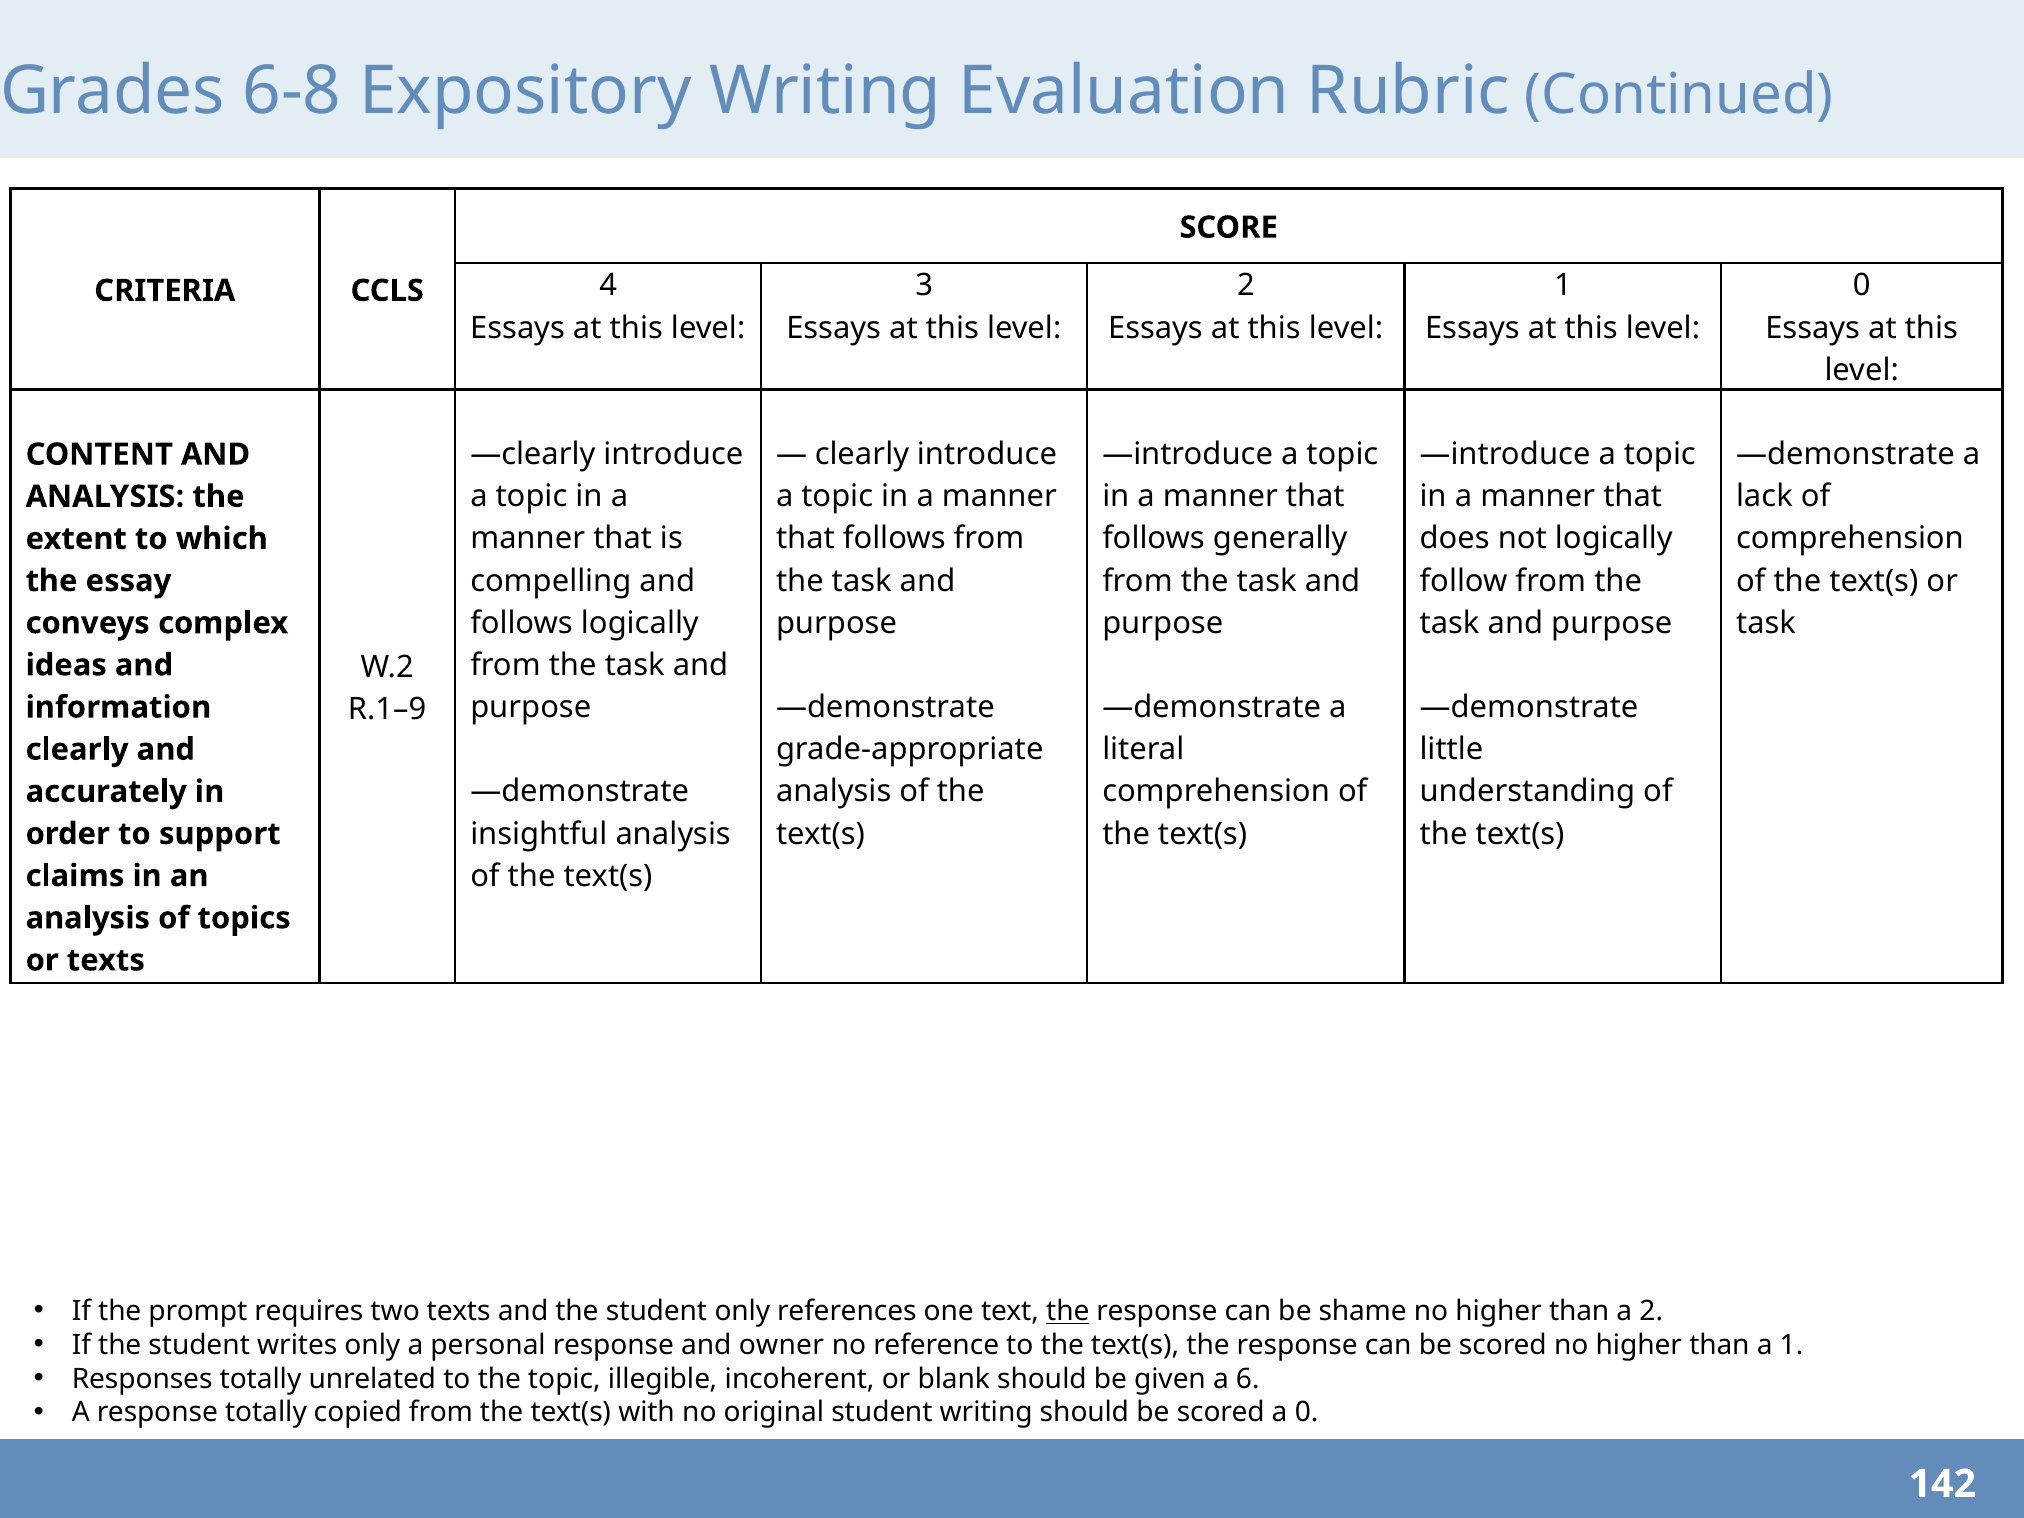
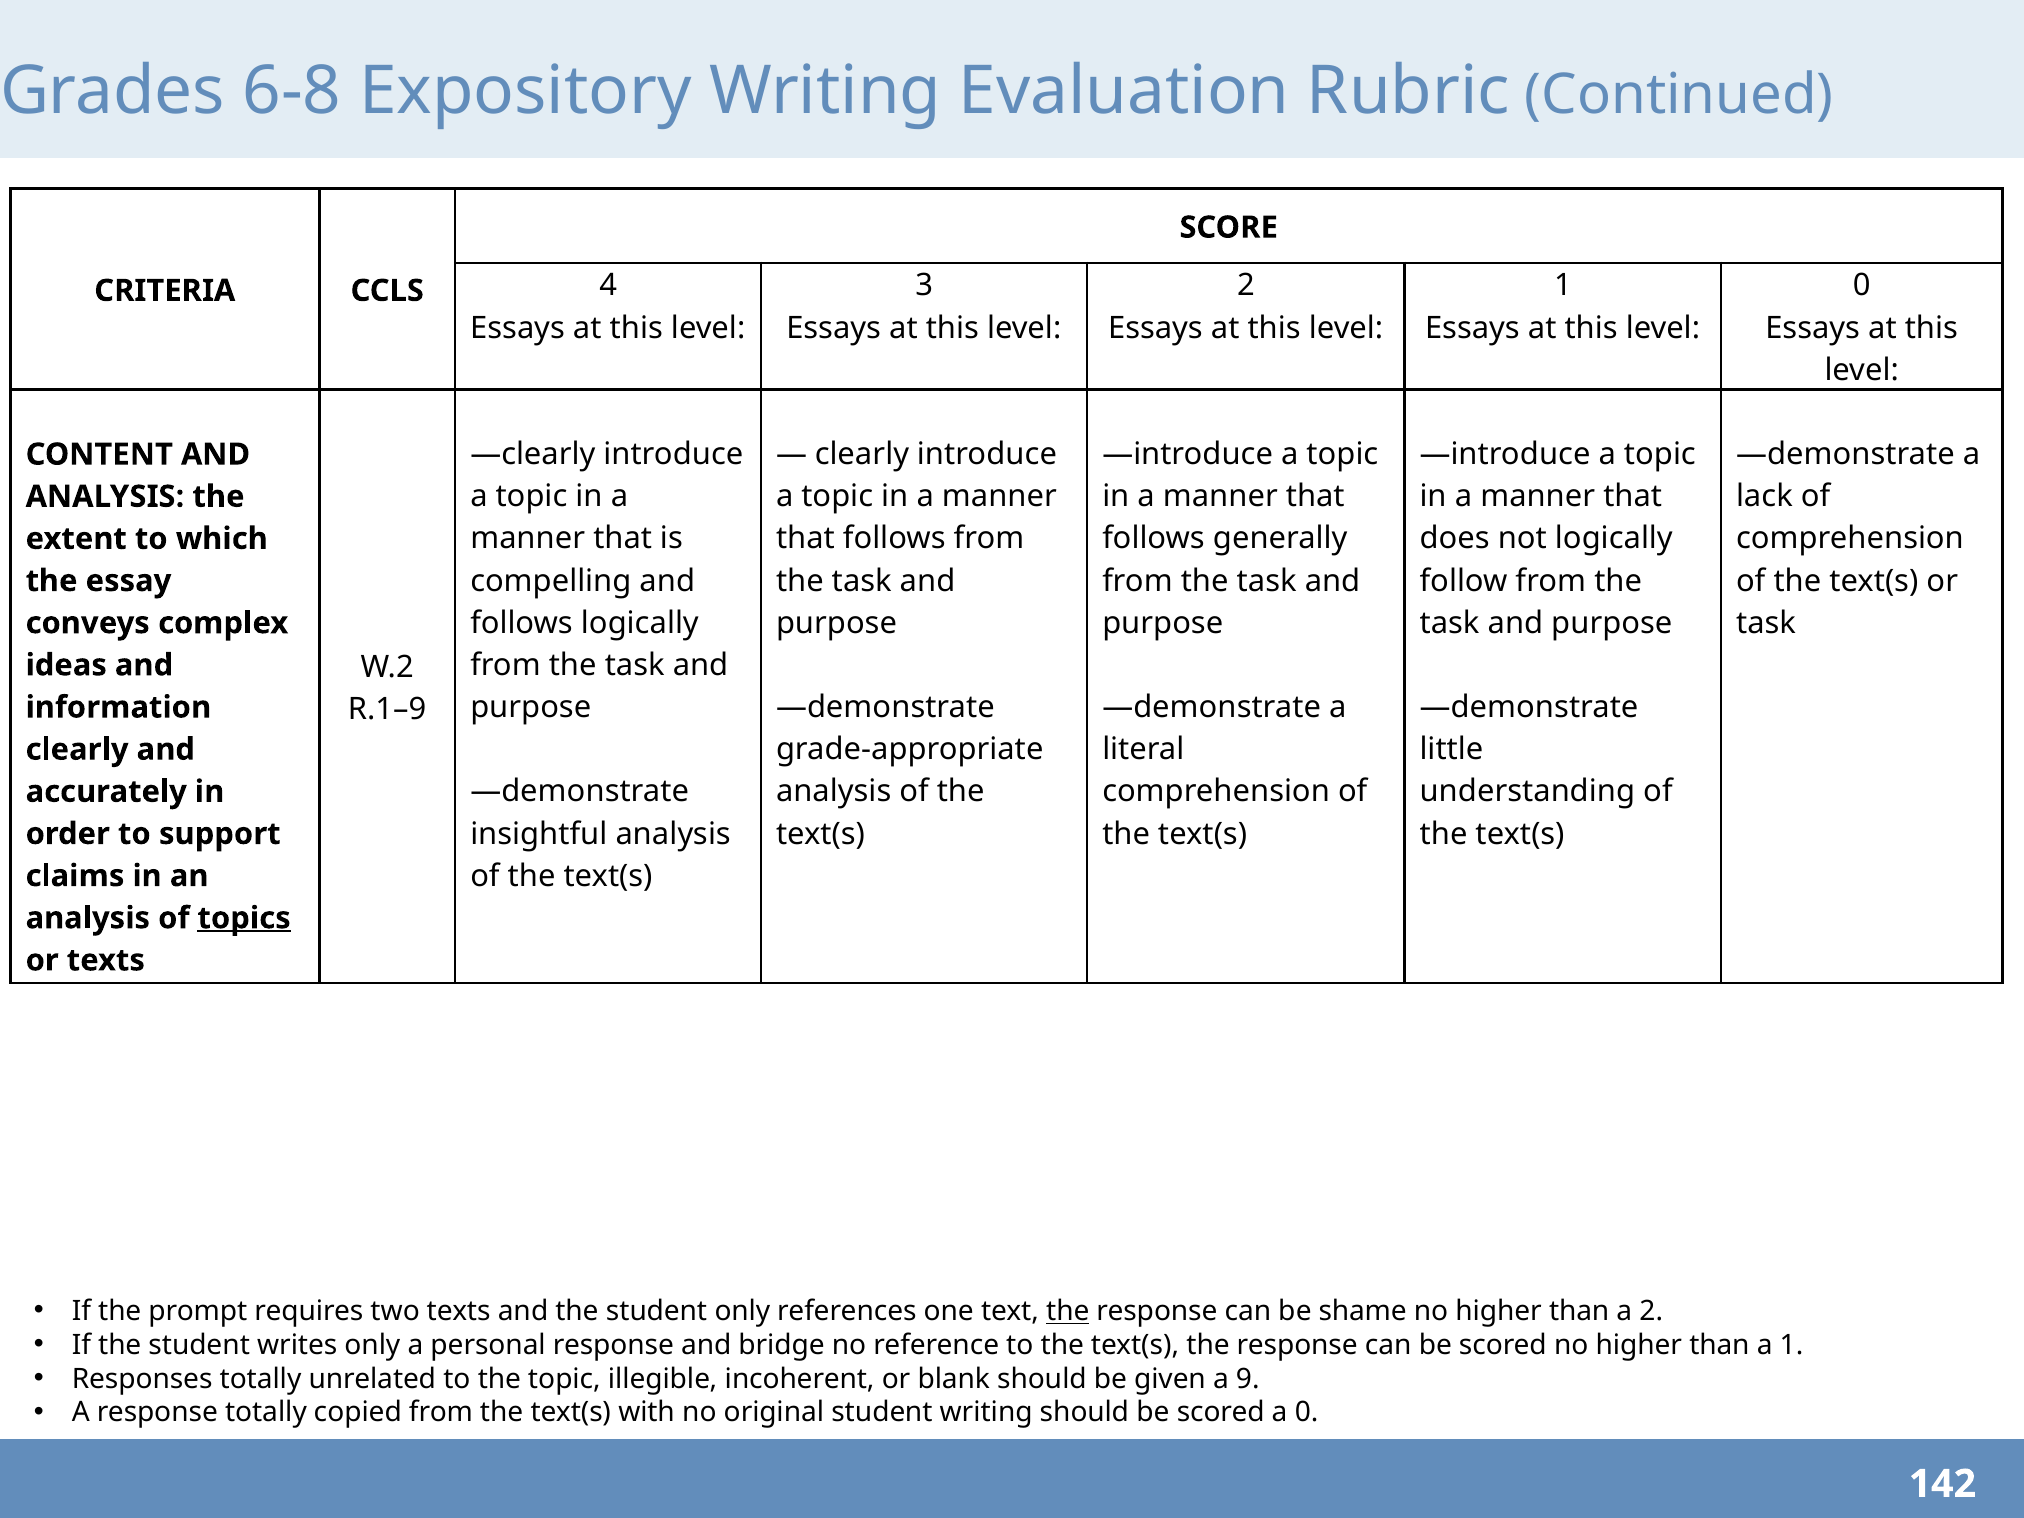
topics underline: none -> present
owner: owner -> bridge
6: 6 -> 9
